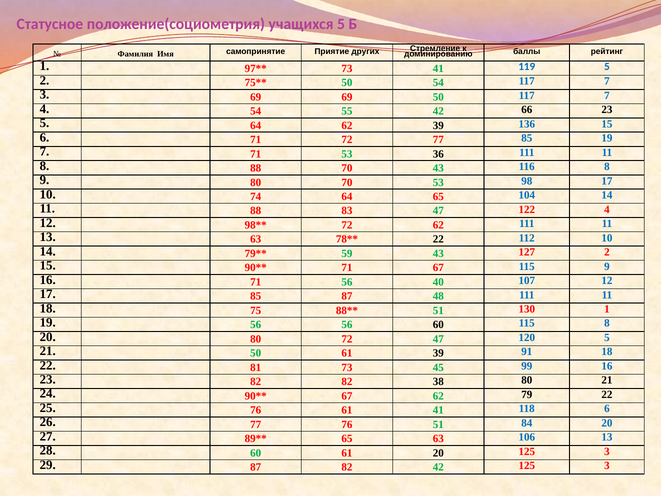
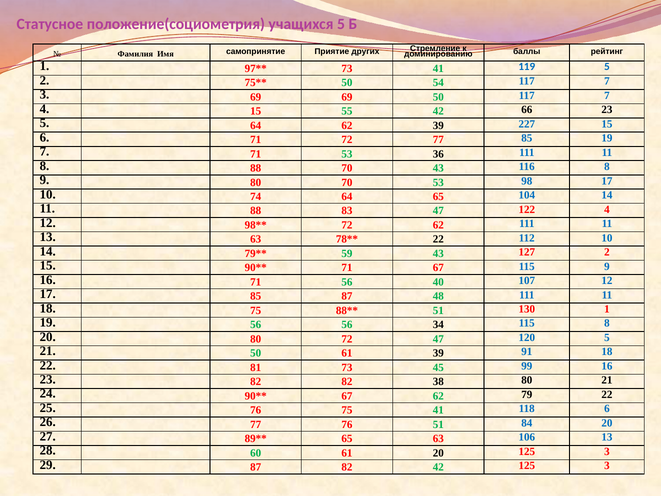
4 54: 54 -> 15
136: 136 -> 227
56 60: 60 -> 34
76 61: 61 -> 75
